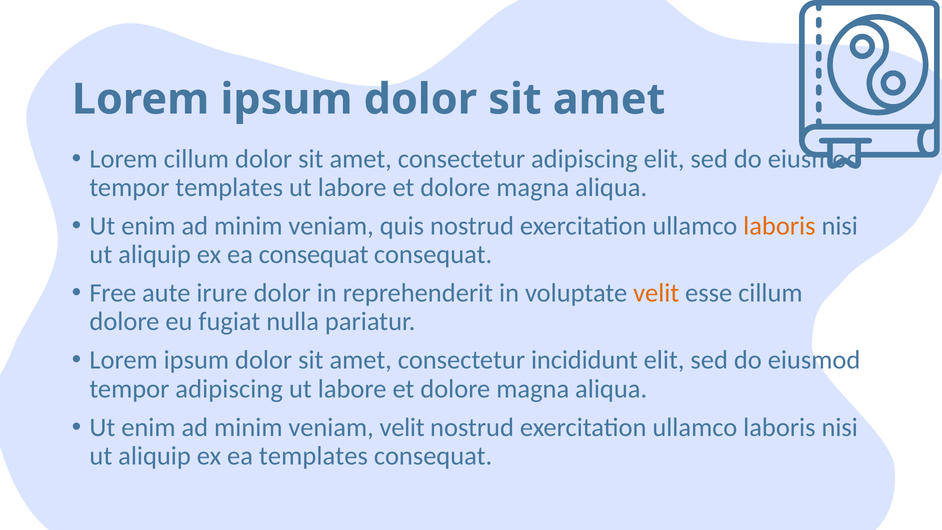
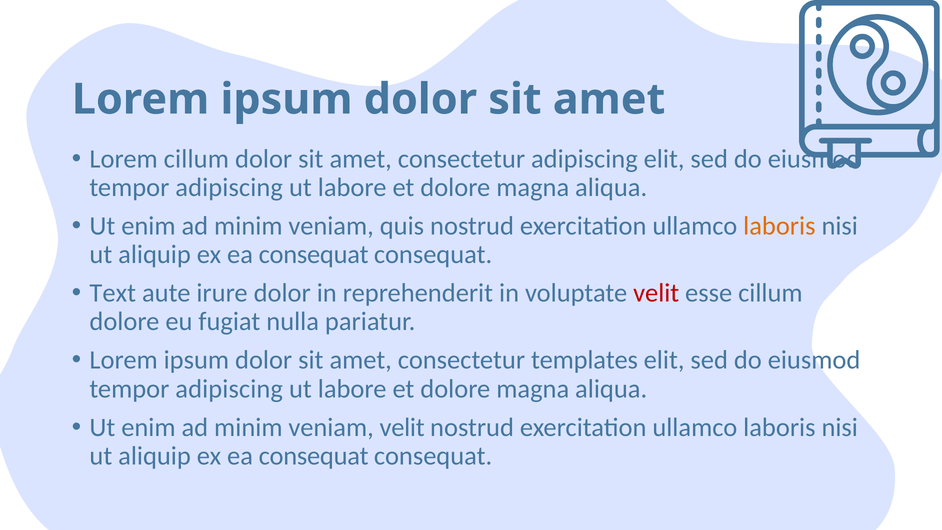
templates at (229, 187): templates -> adipiscing
Free: Free -> Text
velit at (656, 293) colour: orange -> red
incididunt: incididunt -> templates
templates at (313, 456): templates -> consequat
